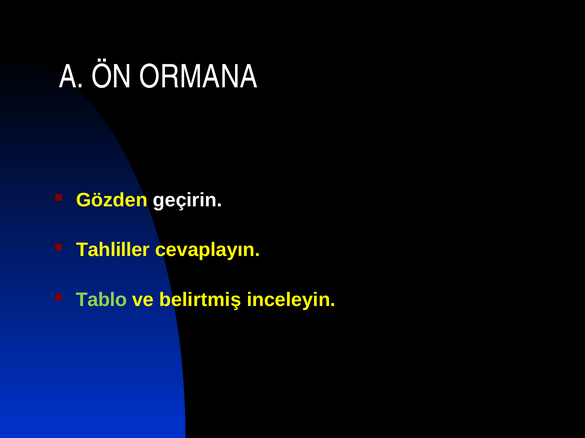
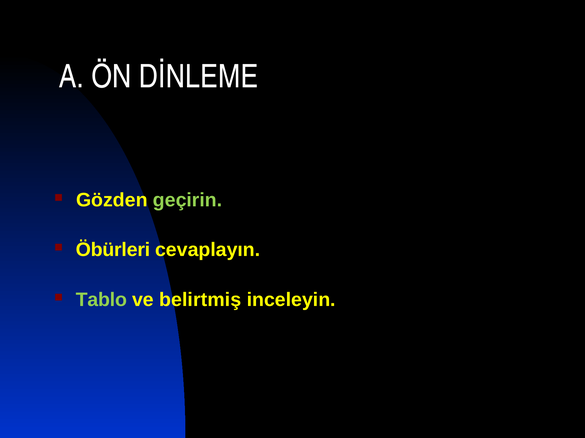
ORMANA: ORMANA -> DİNLEME
geçirin colour: white -> light green
Tahliller: Tahliller -> Öbürleri
